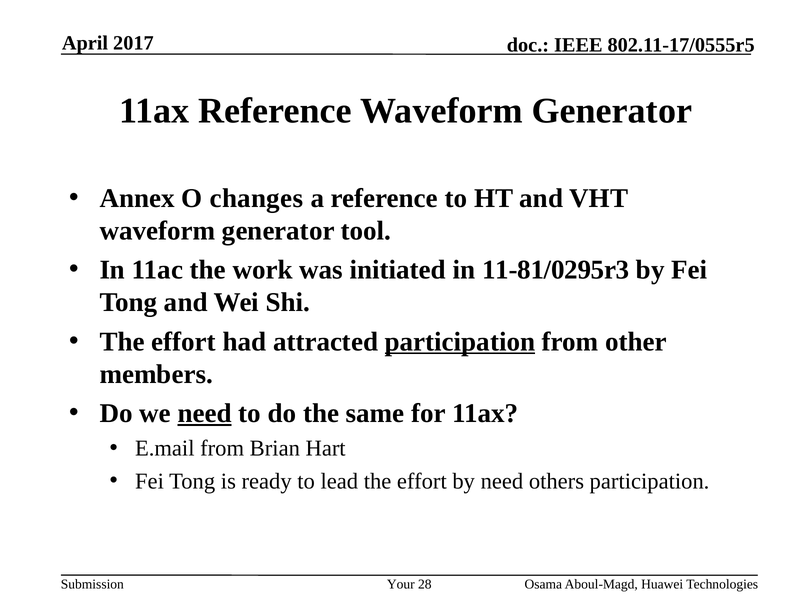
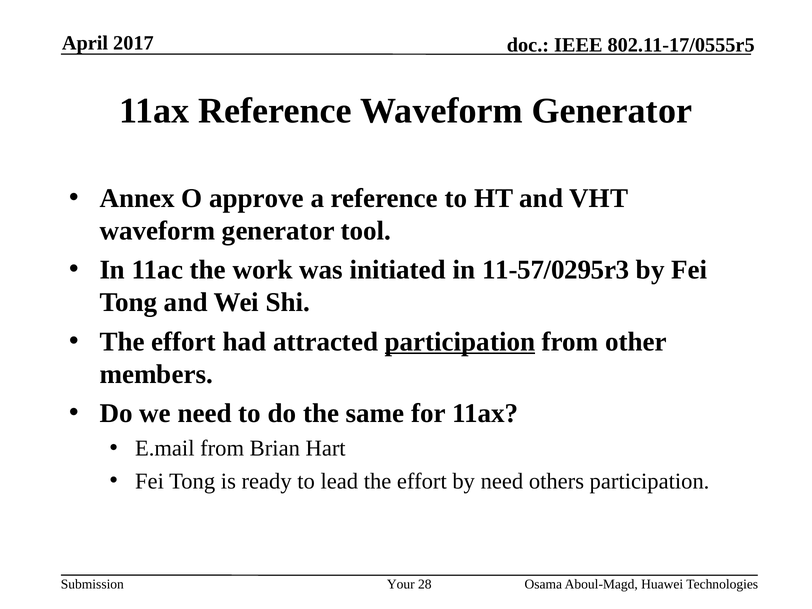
changes: changes -> approve
11-81/0295r3: 11-81/0295r3 -> 11-57/0295r3
need at (205, 413) underline: present -> none
